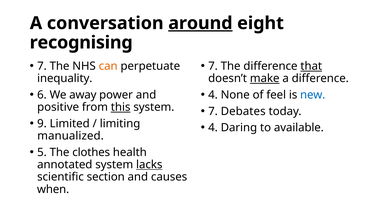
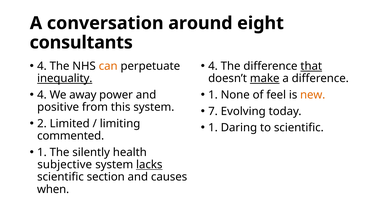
around underline: present -> none
recognising: recognising -> consultants
7 at (42, 66): 7 -> 4
7 at (213, 66): 7 -> 4
inequality underline: none -> present
6 at (42, 95): 6 -> 4
4 at (213, 95): 4 -> 1
new colour: blue -> orange
this underline: present -> none
Debates: Debates -> Evolving
9: 9 -> 2
4 at (213, 128): 4 -> 1
to available: available -> scientific
manualized: manualized -> commented
5 at (42, 152): 5 -> 1
clothes: clothes -> silently
annotated: annotated -> subjective
